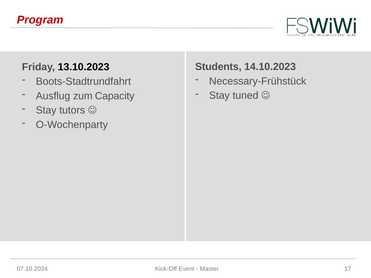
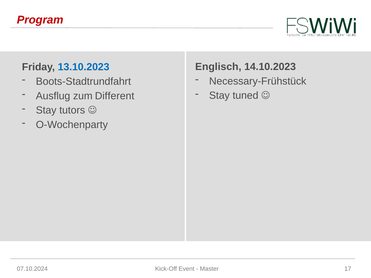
Students: Students -> Englisch
13.10.2023 colour: black -> blue
Capacity: Capacity -> Different
